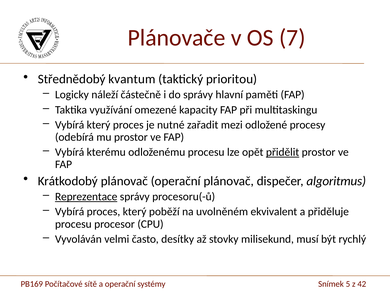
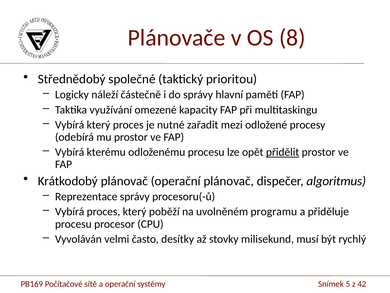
7: 7 -> 8
kvantum: kvantum -> společné
Reprezentace underline: present -> none
ekvivalent: ekvivalent -> programu
